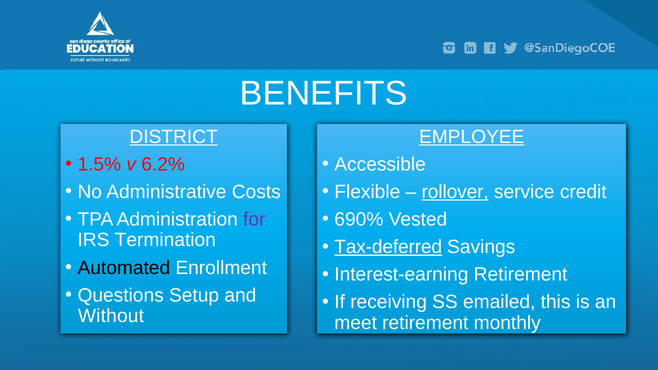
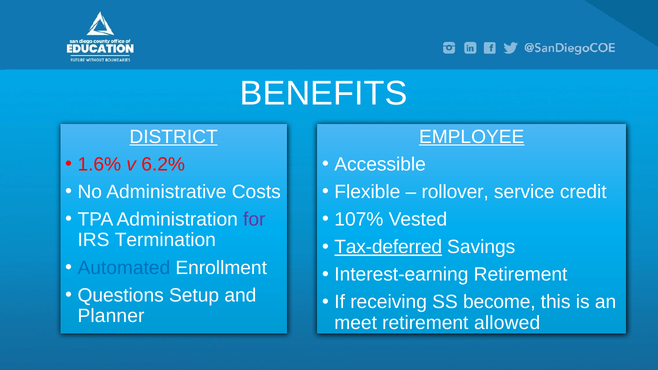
1.5%: 1.5% -> 1.6%
rollover underline: present -> none
690%: 690% -> 107%
Automated colour: black -> blue
emailed: emailed -> become
Without: Without -> Planner
monthly: monthly -> allowed
